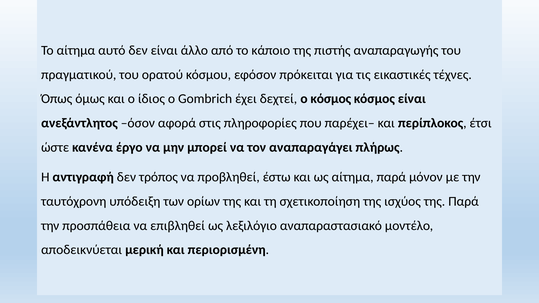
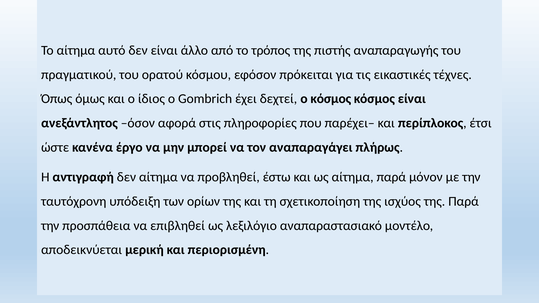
κάποιο: κάποιο -> τρόπος
δεν τρόπος: τρόπος -> αίτημα
